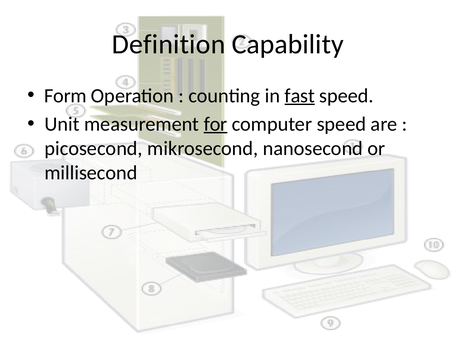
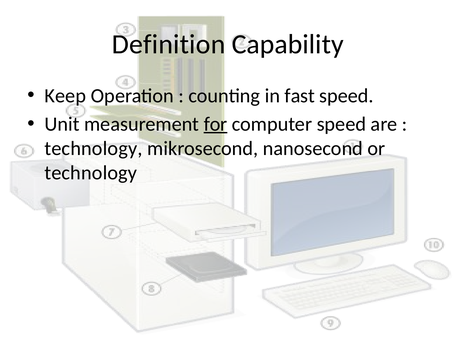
Form: Form -> Keep
fast underline: present -> none
picosecond at (94, 148): picosecond -> technology
millisecond at (91, 173): millisecond -> technology
